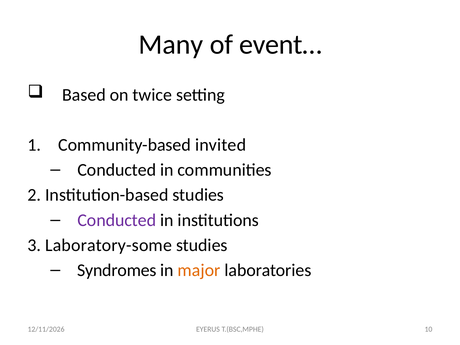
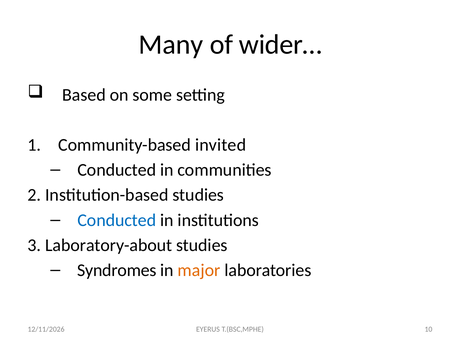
event…: event… -> wider…
twice: twice -> some
Conducted at (117, 220) colour: purple -> blue
Laboratory-some: Laboratory-some -> Laboratory-about
